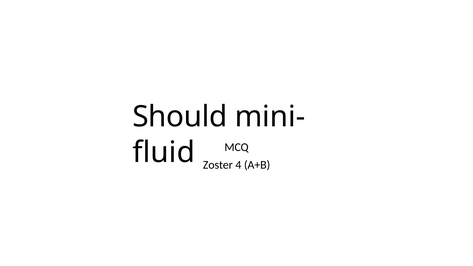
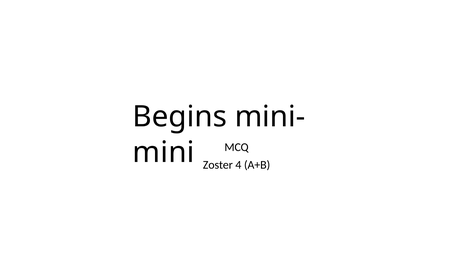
Should: Should -> Begins
fluid: fluid -> mini
